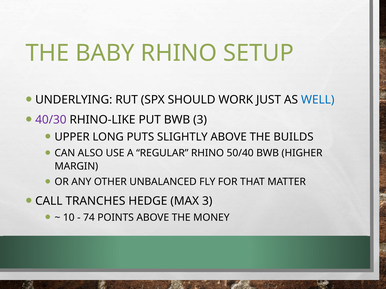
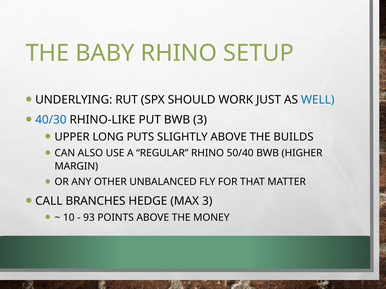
40/30 colour: purple -> blue
TRANCHES: TRANCHES -> BRANCHES
74: 74 -> 93
